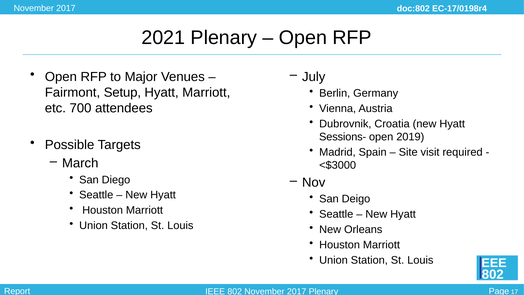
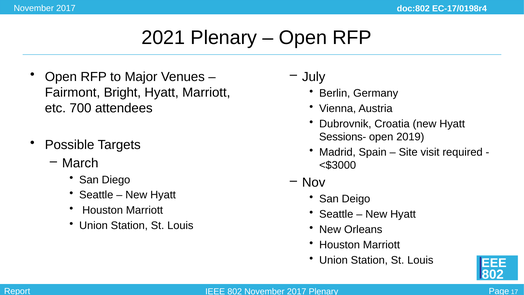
Setup: Setup -> Bright
